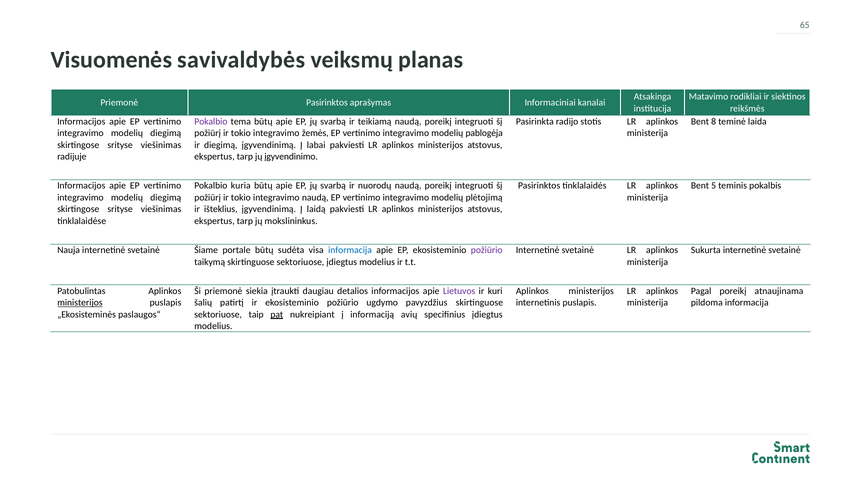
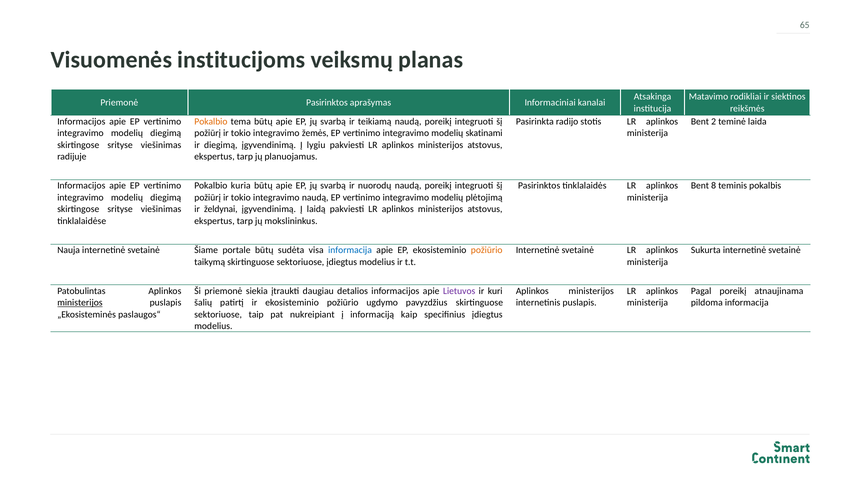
savivaldybės: savivaldybės -> institucijoms
Pokalbio at (211, 121) colour: purple -> orange
8: 8 -> 2
pablogėja: pablogėja -> skatinami
labai: labai -> lygiu
įgyvendinimo: įgyvendinimo -> planuojamus
5: 5 -> 8
išteklius: išteklius -> želdynai
požiūrio at (487, 250) colour: purple -> orange
pat underline: present -> none
avių: avių -> kaip
